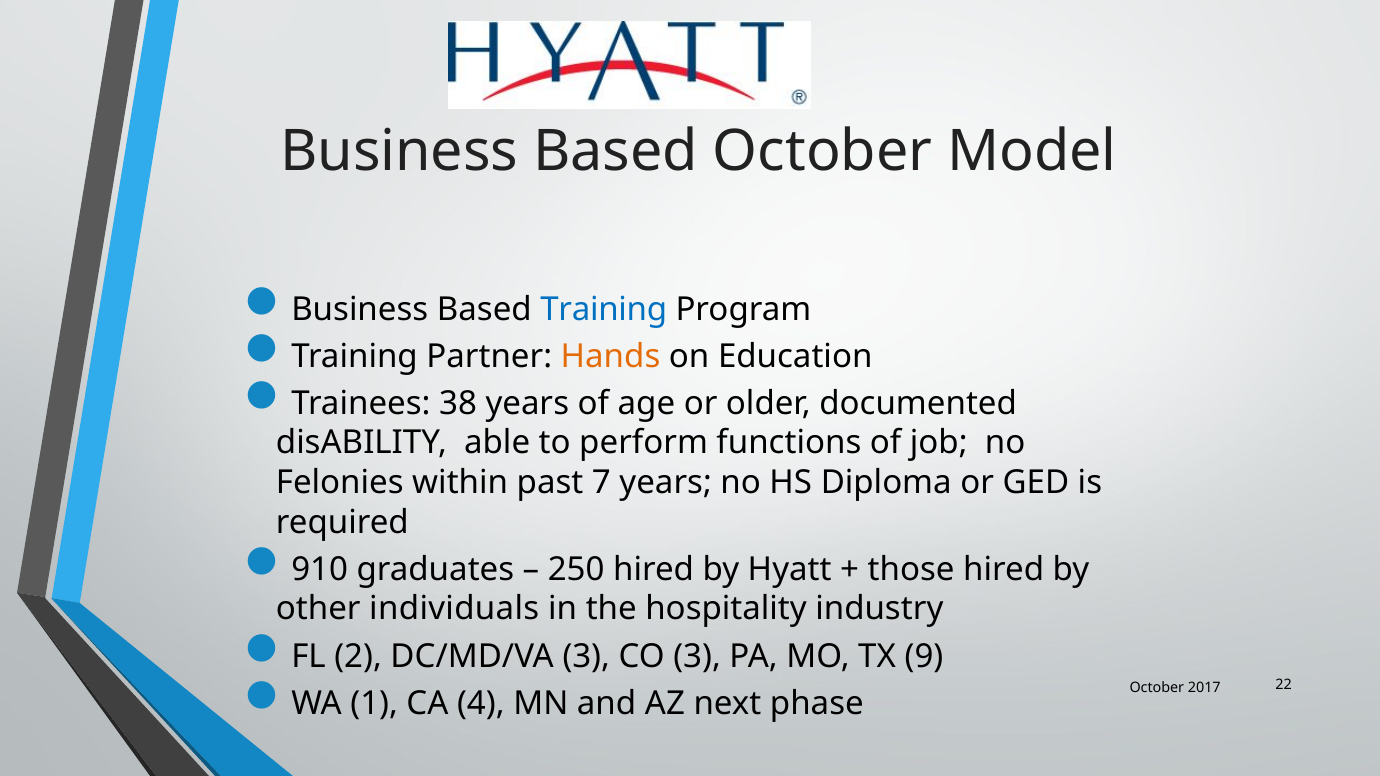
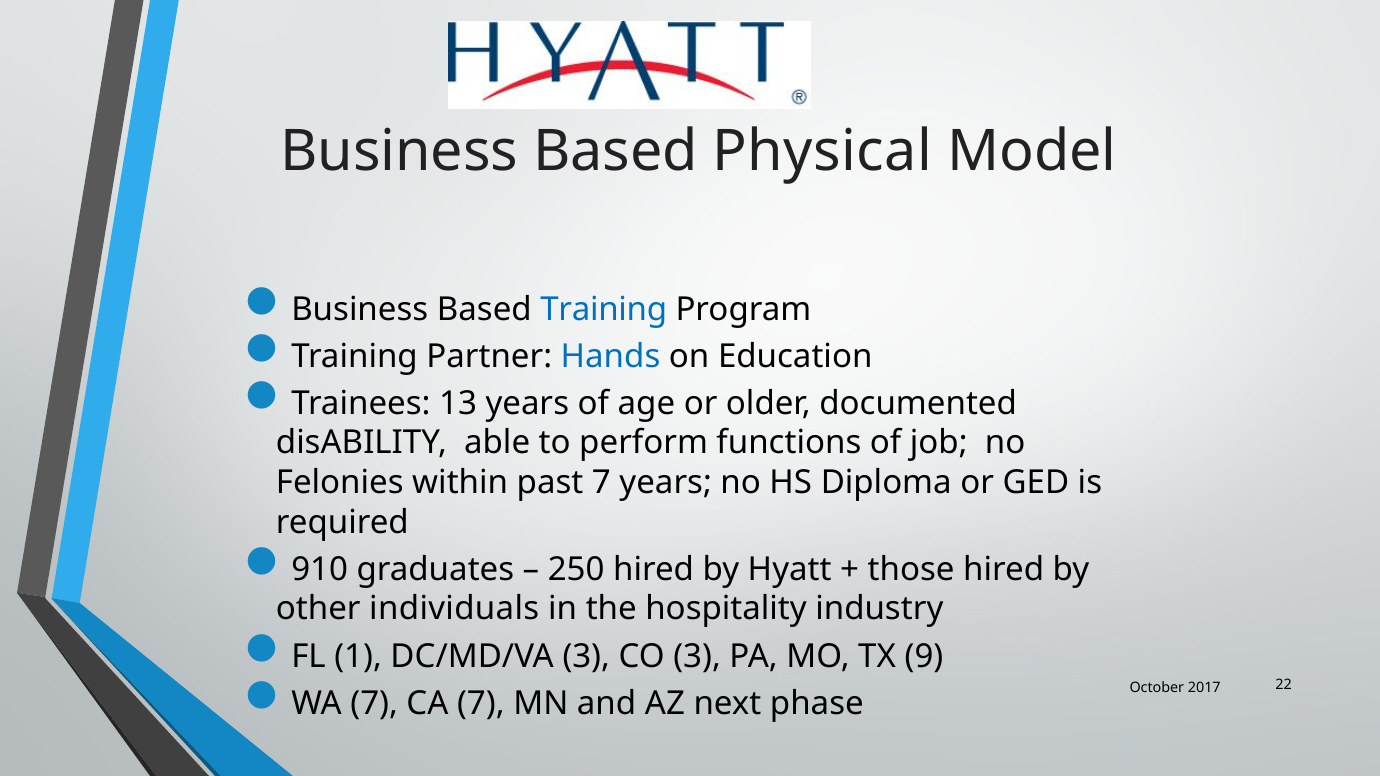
Based October: October -> Physical
Hands colour: orange -> blue
38: 38 -> 13
2: 2 -> 1
WA 1: 1 -> 7
CA 4: 4 -> 7
